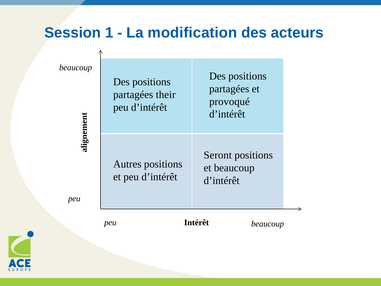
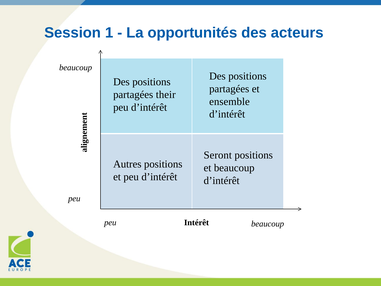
modification: modification -> opportunités
provoqué: provoqué -> ensemble
